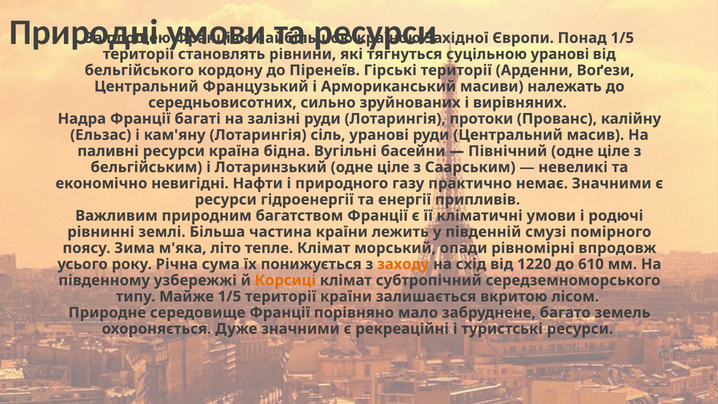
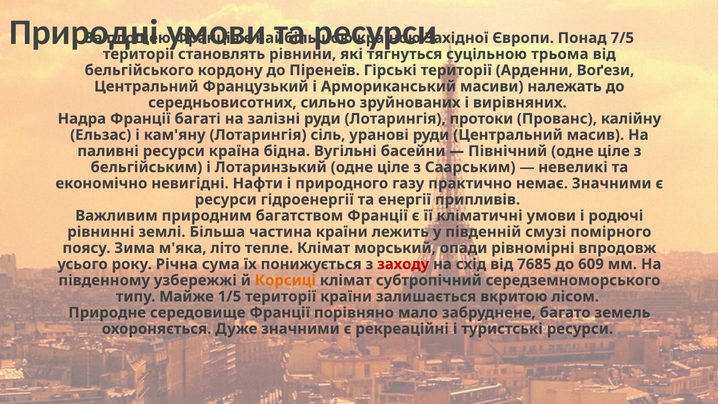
Понад 1/5: 1/5 -> 7/5
суцільною уранові: уранові -> трьома
заходу colour: orange -> red
1220: 1220 -> 7685
610: 610 -> 609
